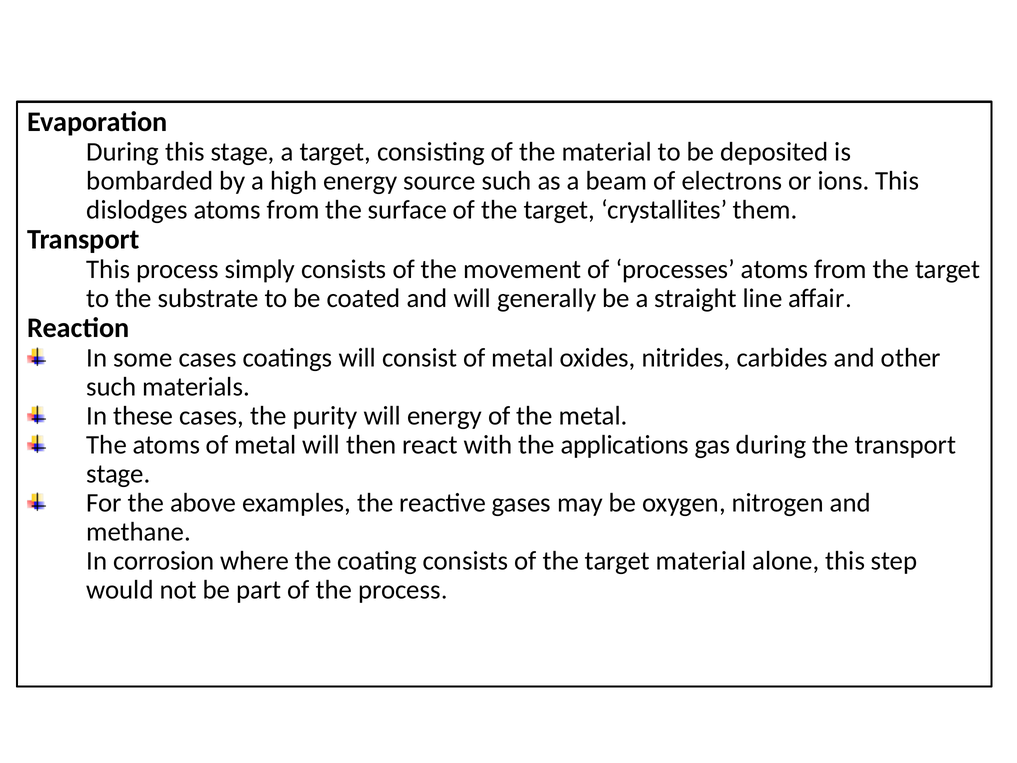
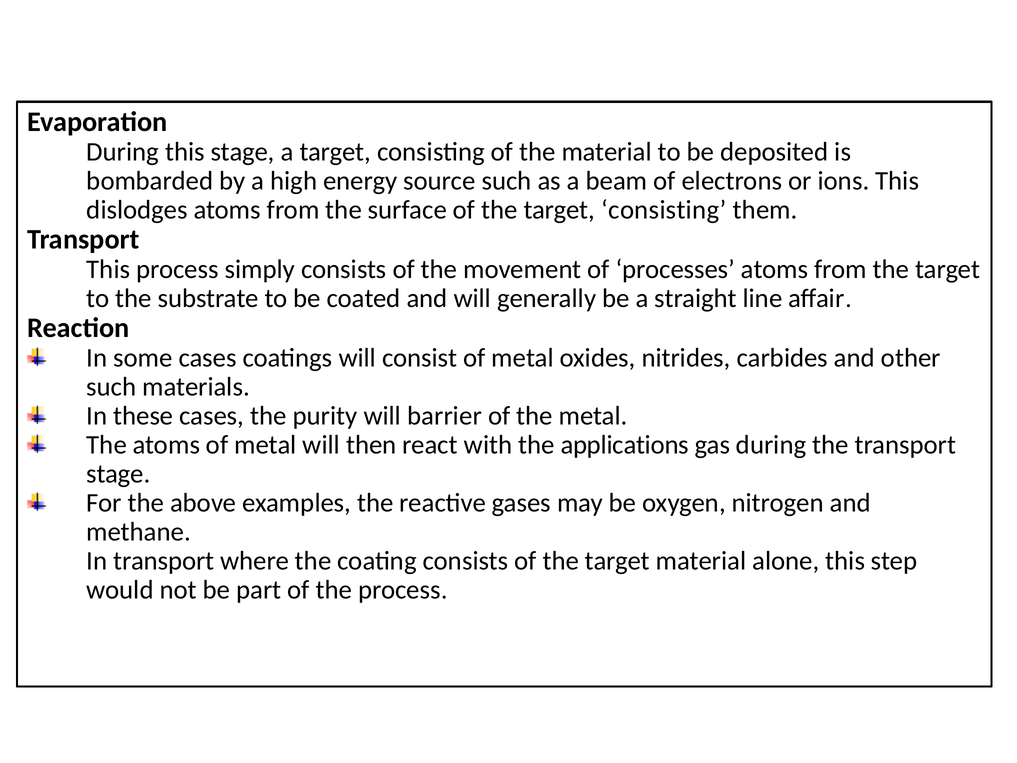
the target crystallites: crystallites -> consisting
will energy: energy -> barrier
In corrosion: corrosion -> transport
